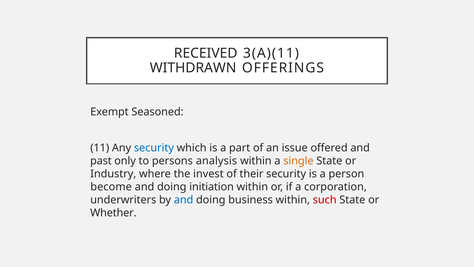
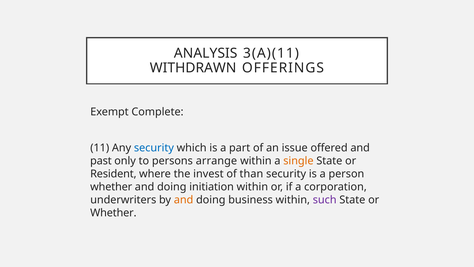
RECEIVED: RECEIVED -> ANALYSIS
Seasoned: Seasoned -> Complete
analysis: analysis -> arrange
Industry: Industry -> Resident
their: their -> than
become at (111, 187): become -> whether
and at (184, 200) colour: blue -> orange
such colour: red -> purple
